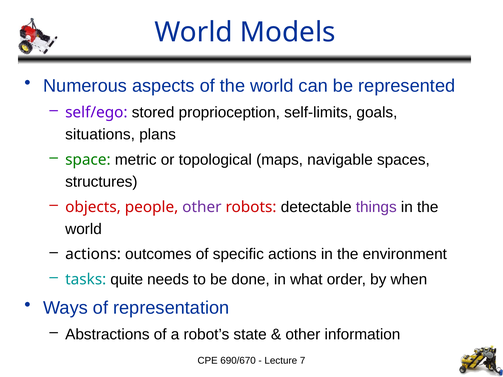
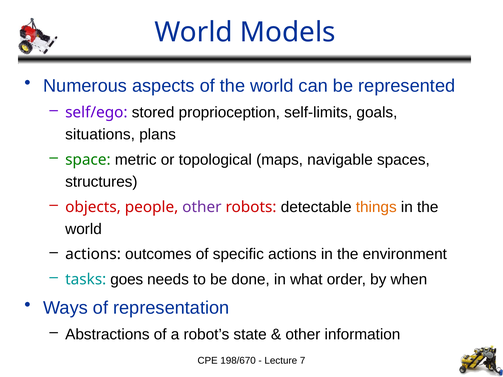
things colour: purple -> orange
quite: quite -> goes
690/670: 690/670 -> 198/670
